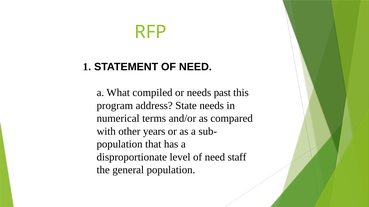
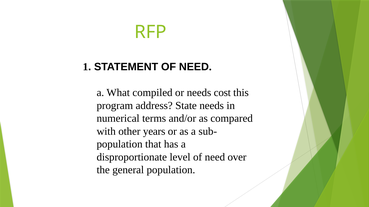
past: past -> cost
staff: staff -> over
